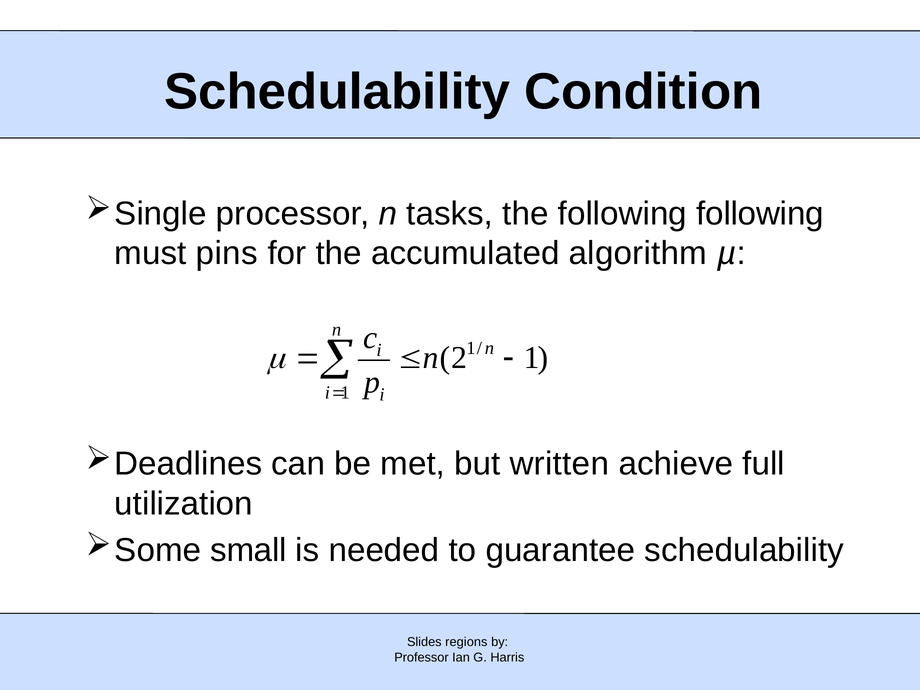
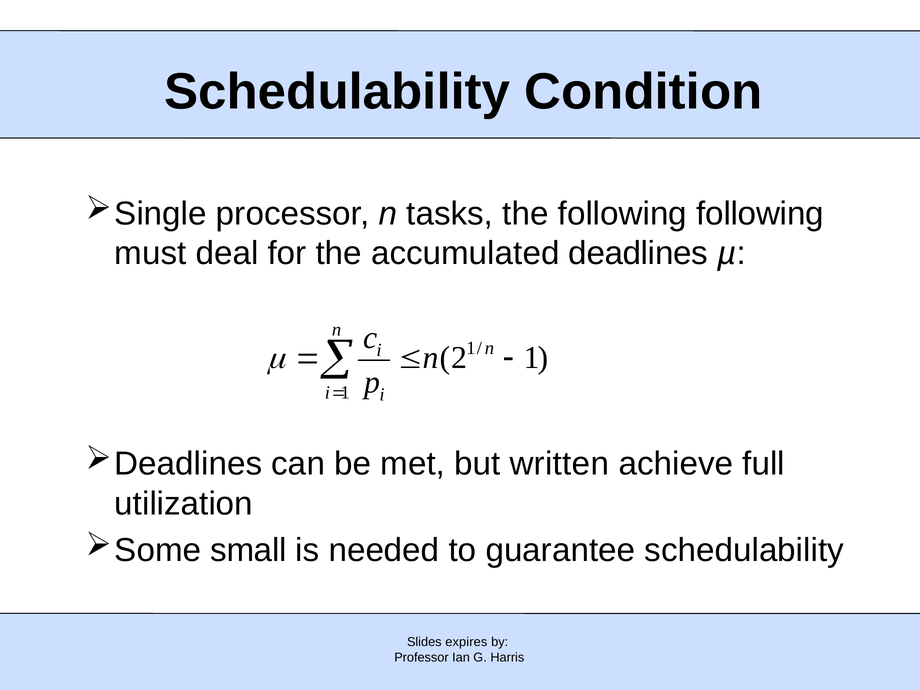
pins: pins -> deal
algorithm: algorithm -> deadlines
regions: regions -> expires
